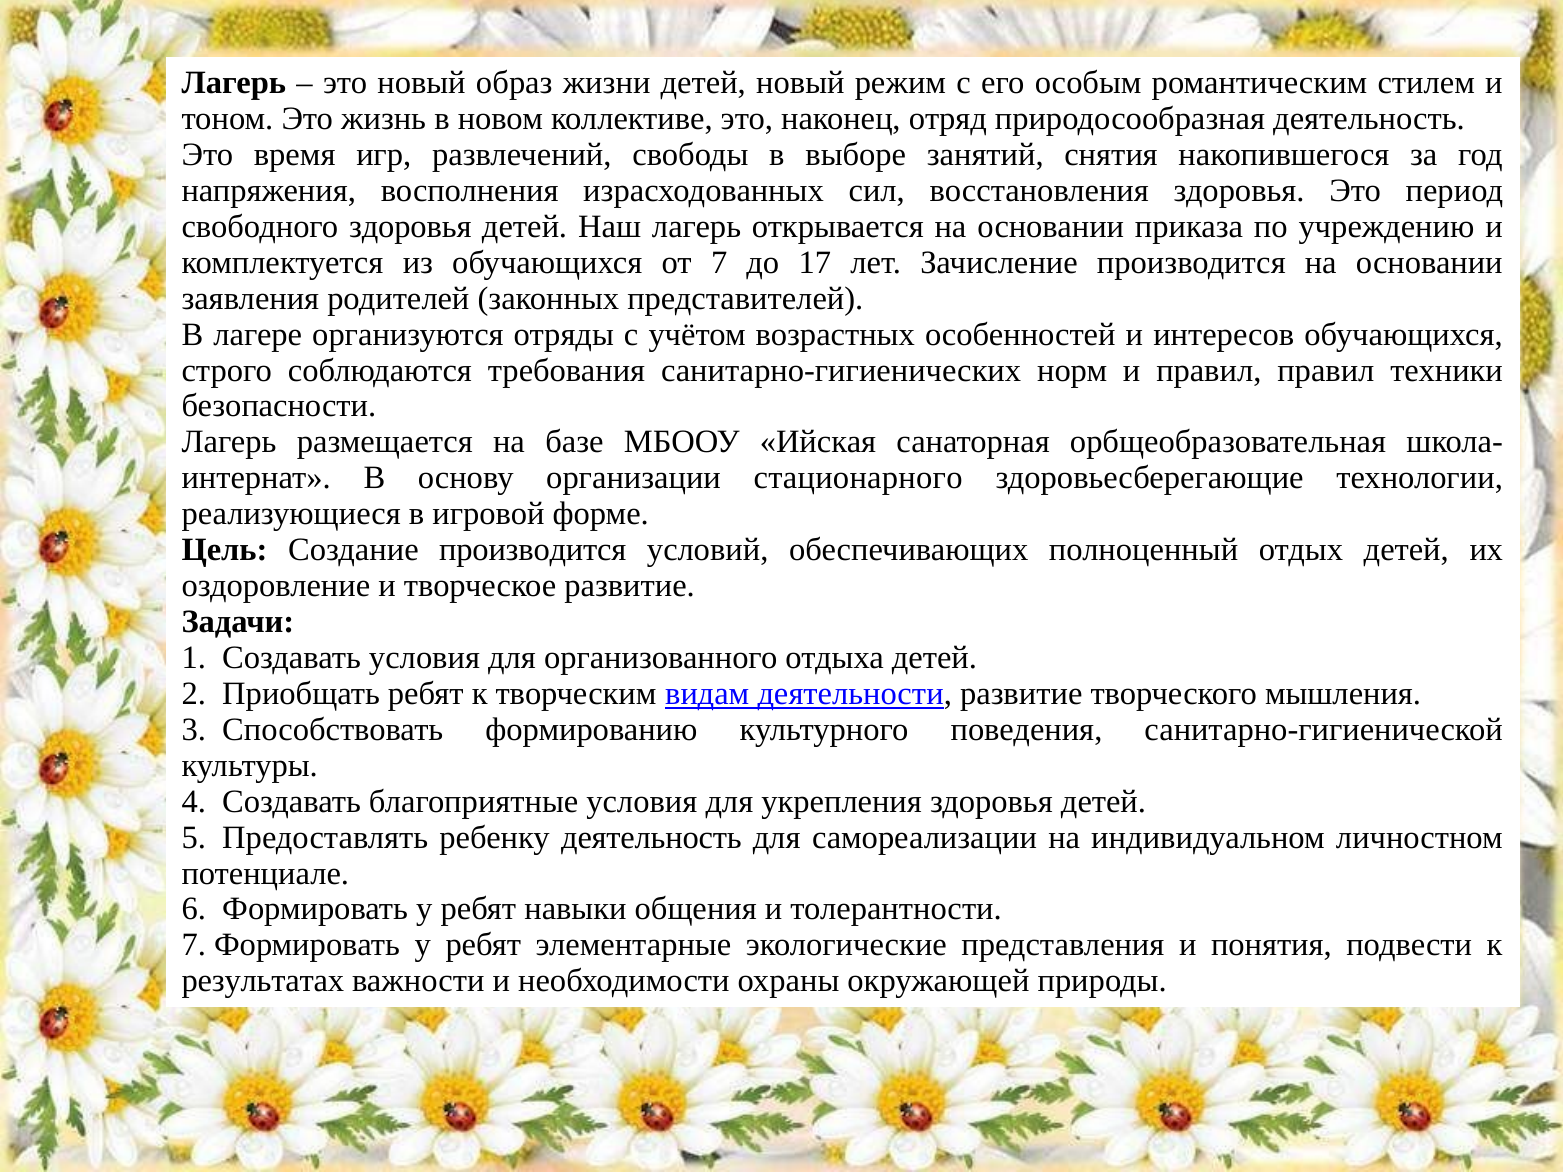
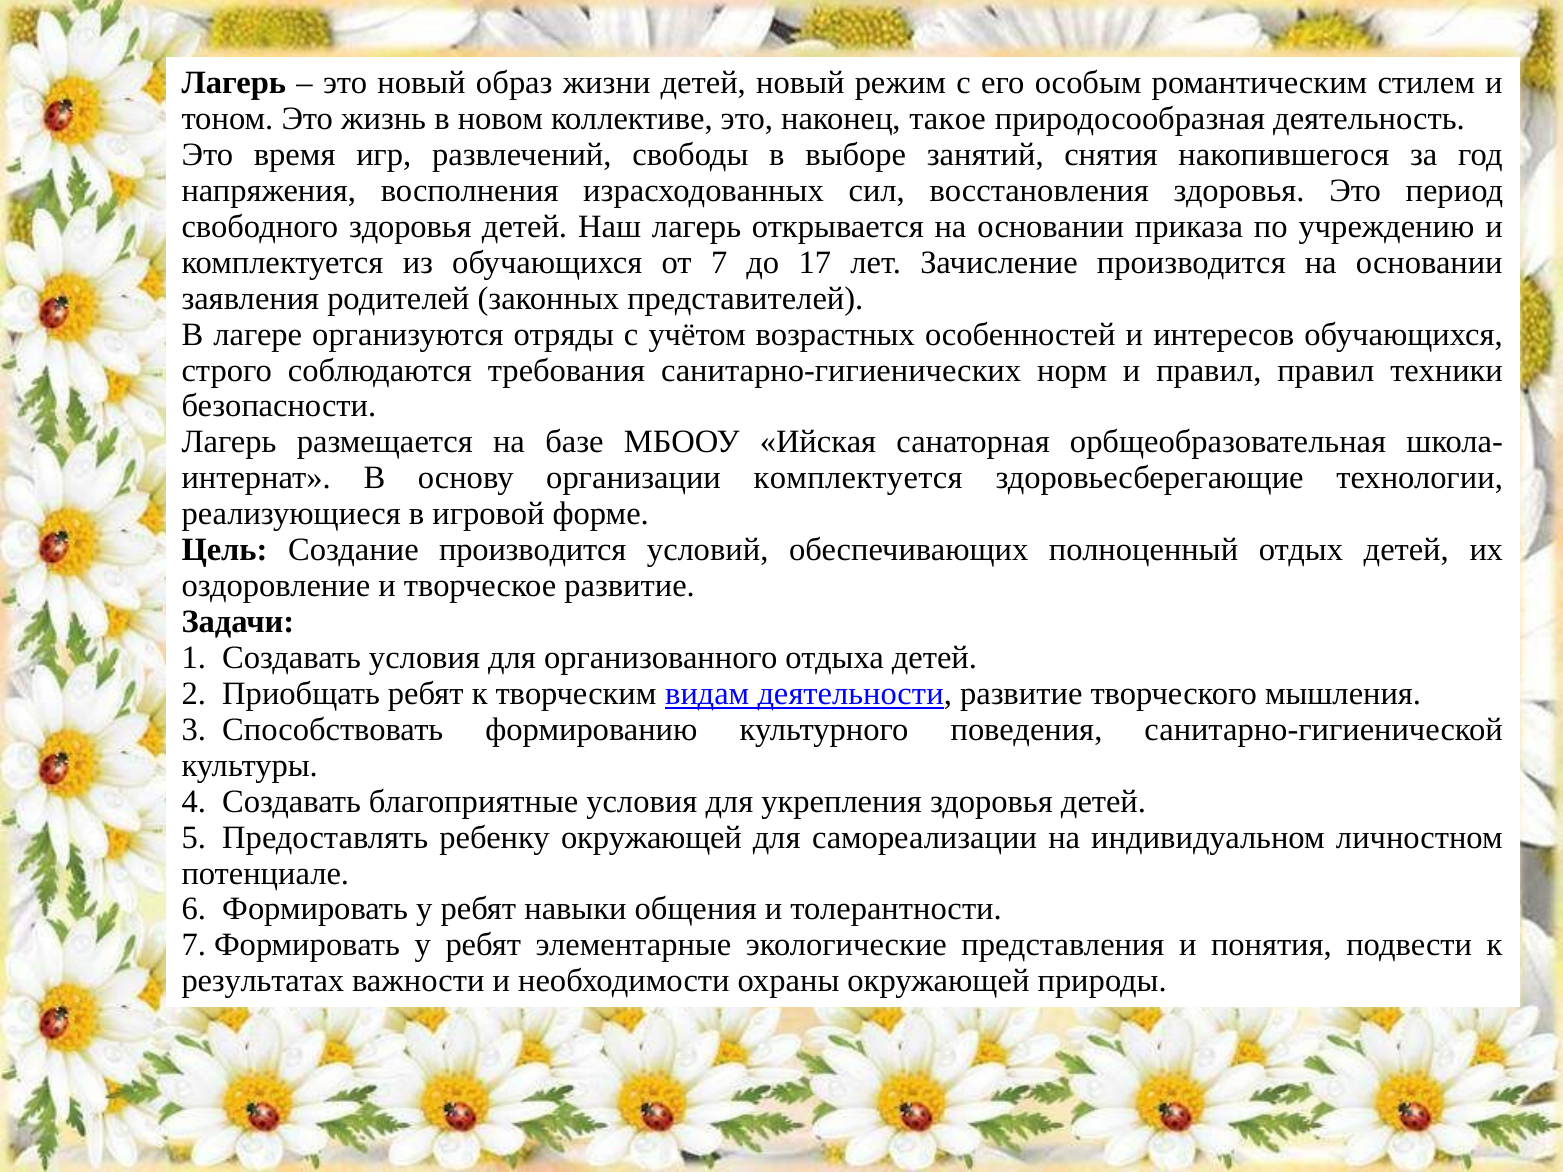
отряд: отряд -> такое
организации стационарного: стационарного -> комплектуется
ребенку деятельность: деятельность -> окружающей
